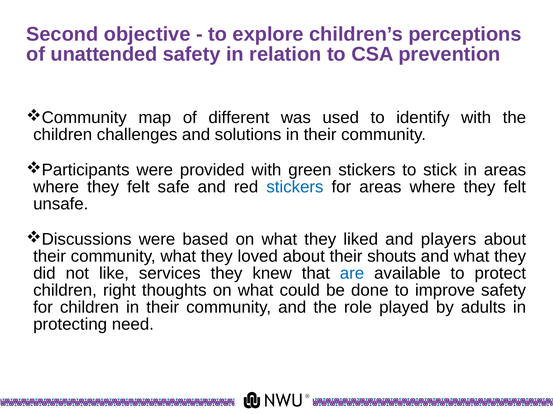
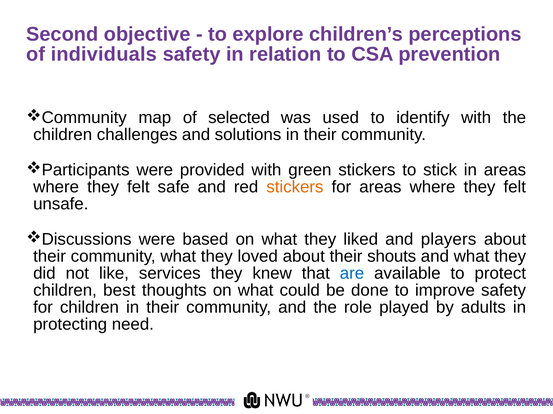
unattended: unattended -> individuals
different: different -> selected
stickers at (295, 187) colour: blue -> orange
right: right -> best
